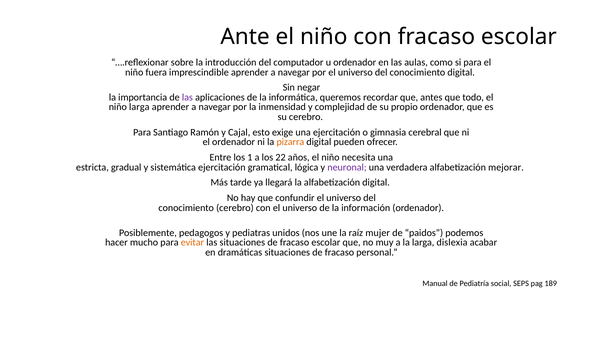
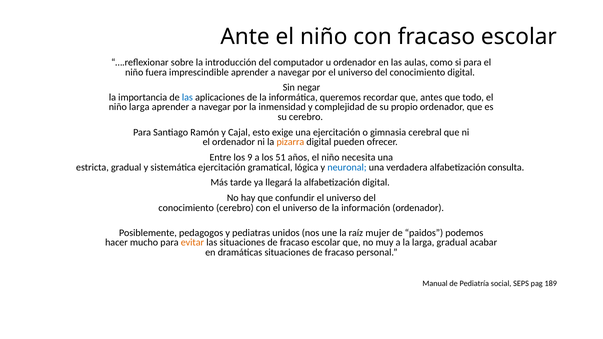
las at (187, 97) colour: purple -> blue
1: 1 -> 9
22: 22 -> 51
neuronal colour: purple -> blue
mejorar: mejorar -> consulta
larga dislexia: dislexia -> gradual
